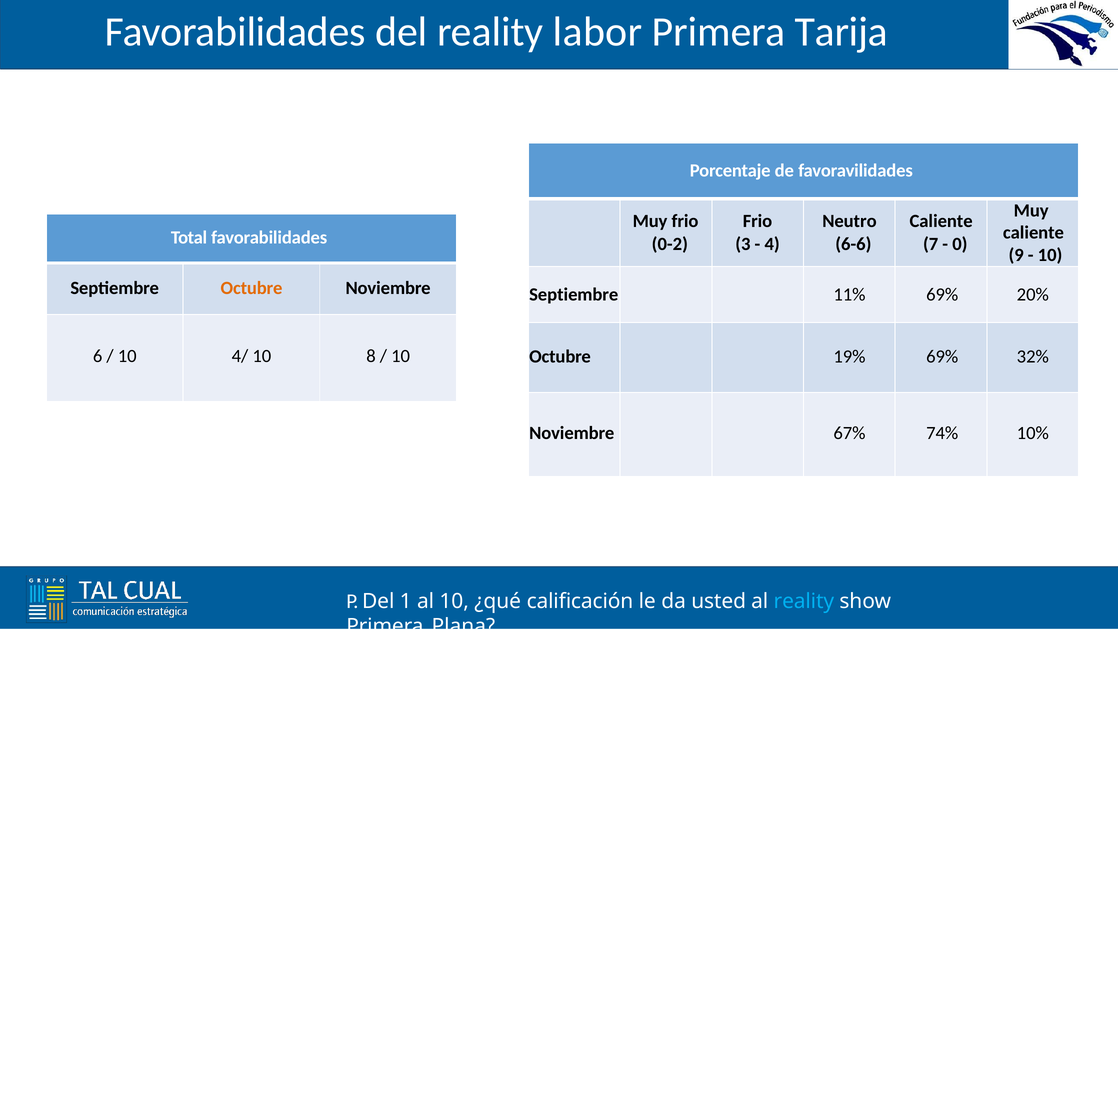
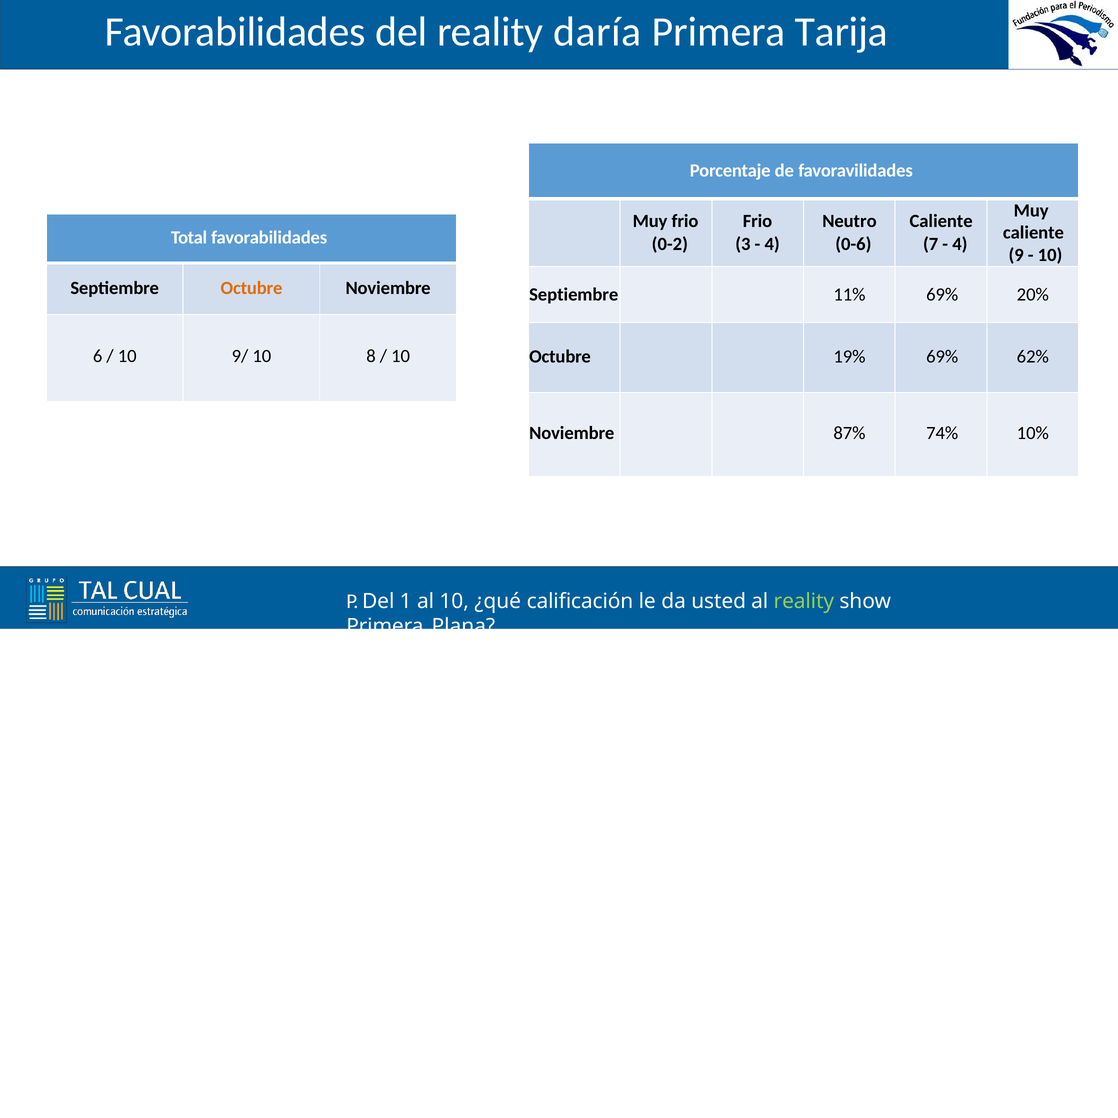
labor: labor -> daría
6-6: 6-6 -> 0-6
0 at (960, 244): 0 -> 4
4/: 4/ -> 9/
32%: 32% -> 62%
67%: 67% -> 87%
reality at (804, 601) colour: light blue -> light green
